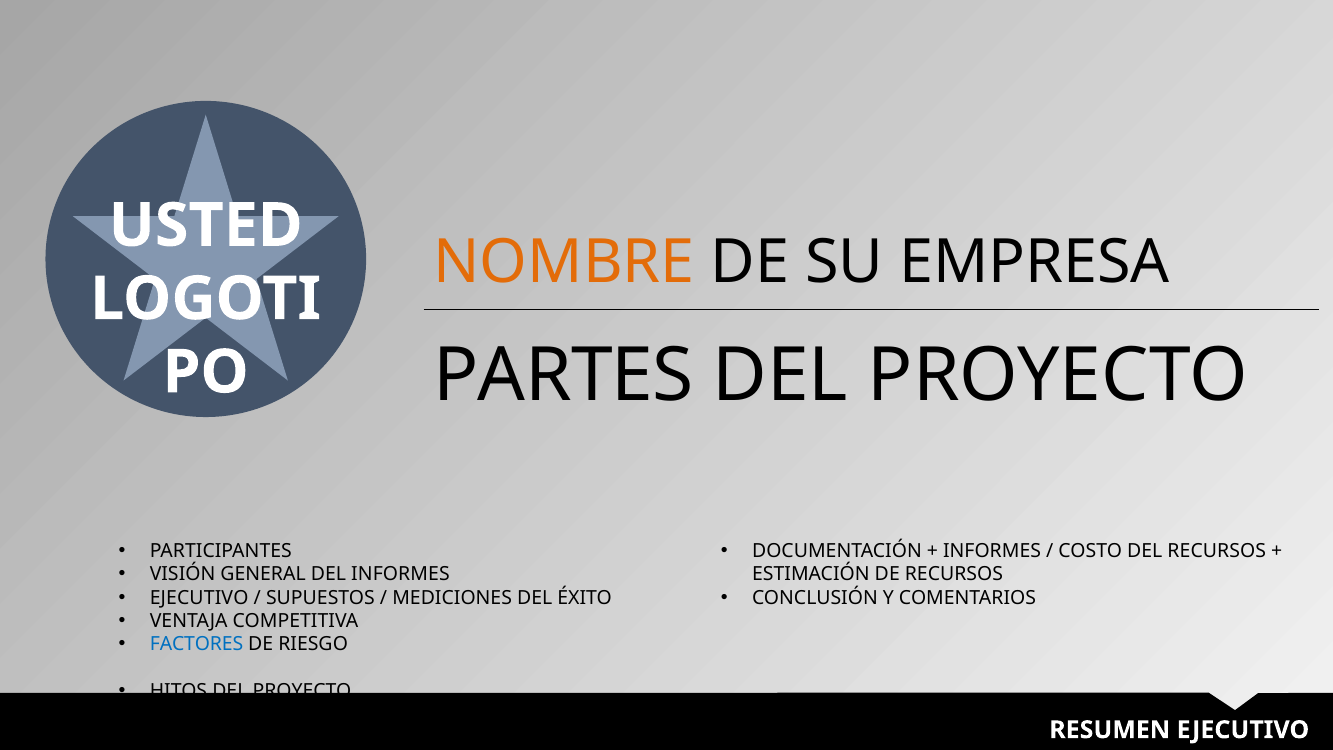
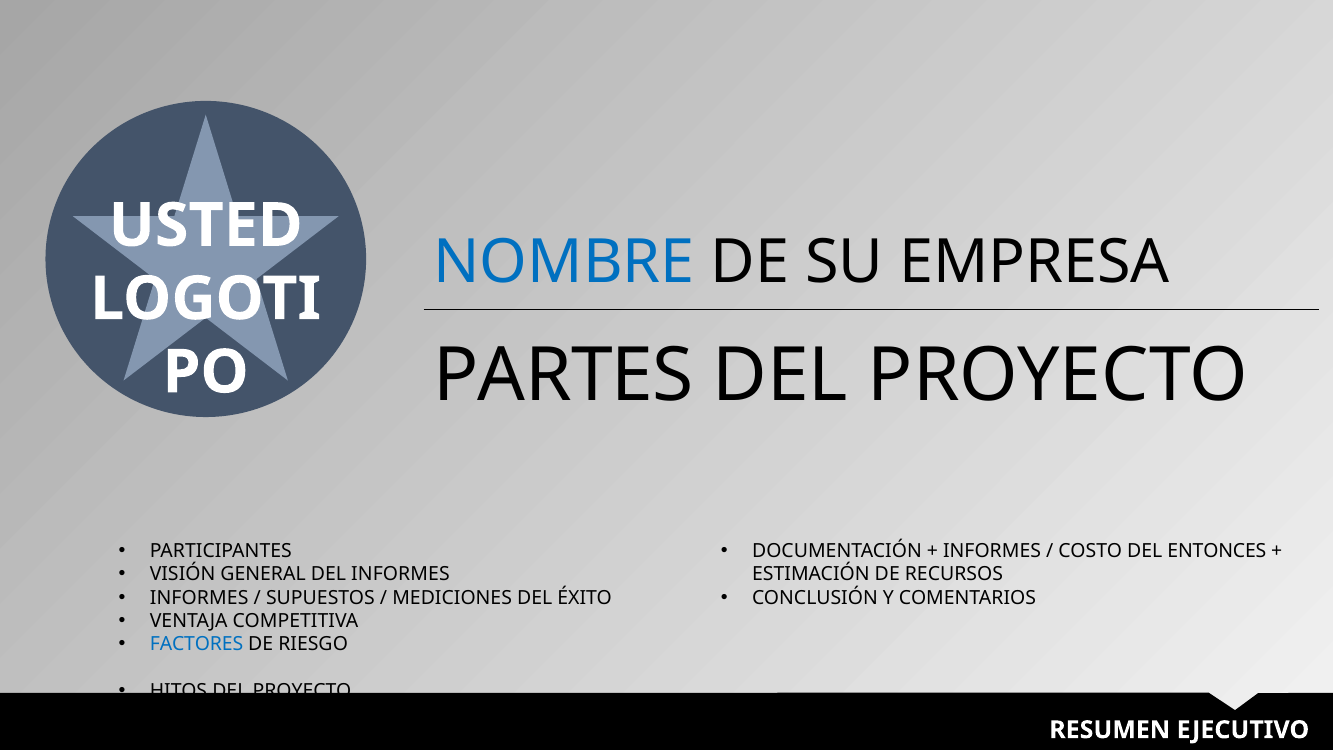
NOMBRE colour: orange -> blue
DEL RECURSOS: RECURSOS -> ENTONCES
EJECUTIVO at (199, 598): EJECUTIVO -> INFORMES
